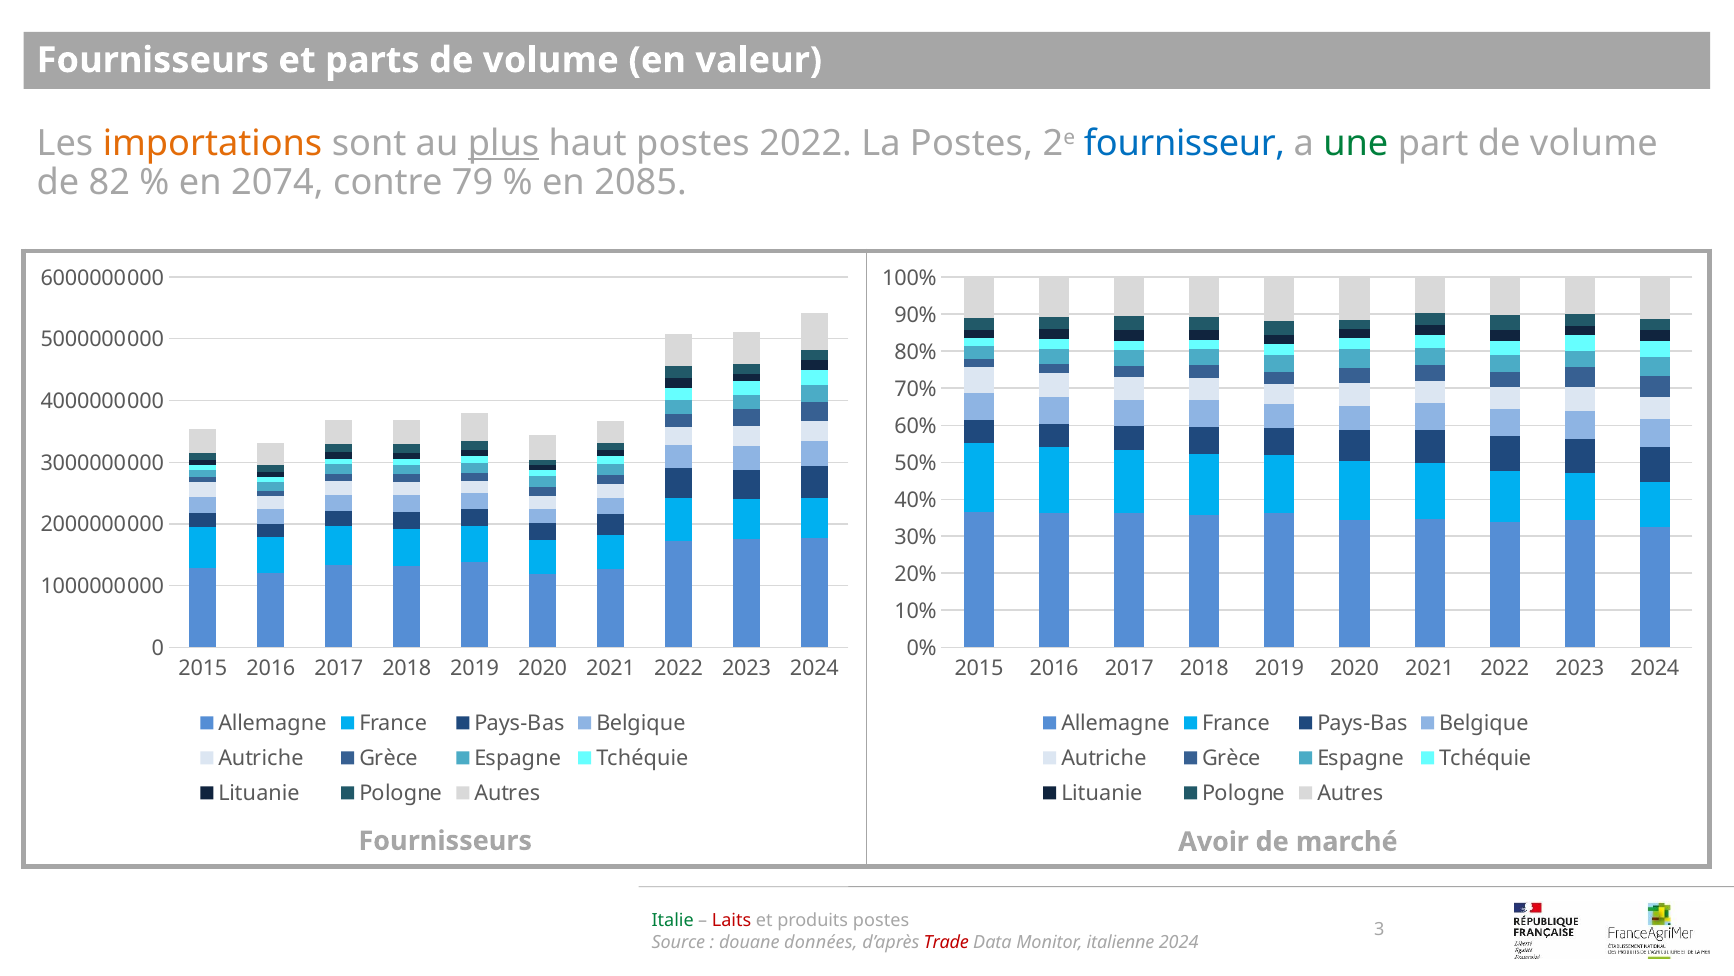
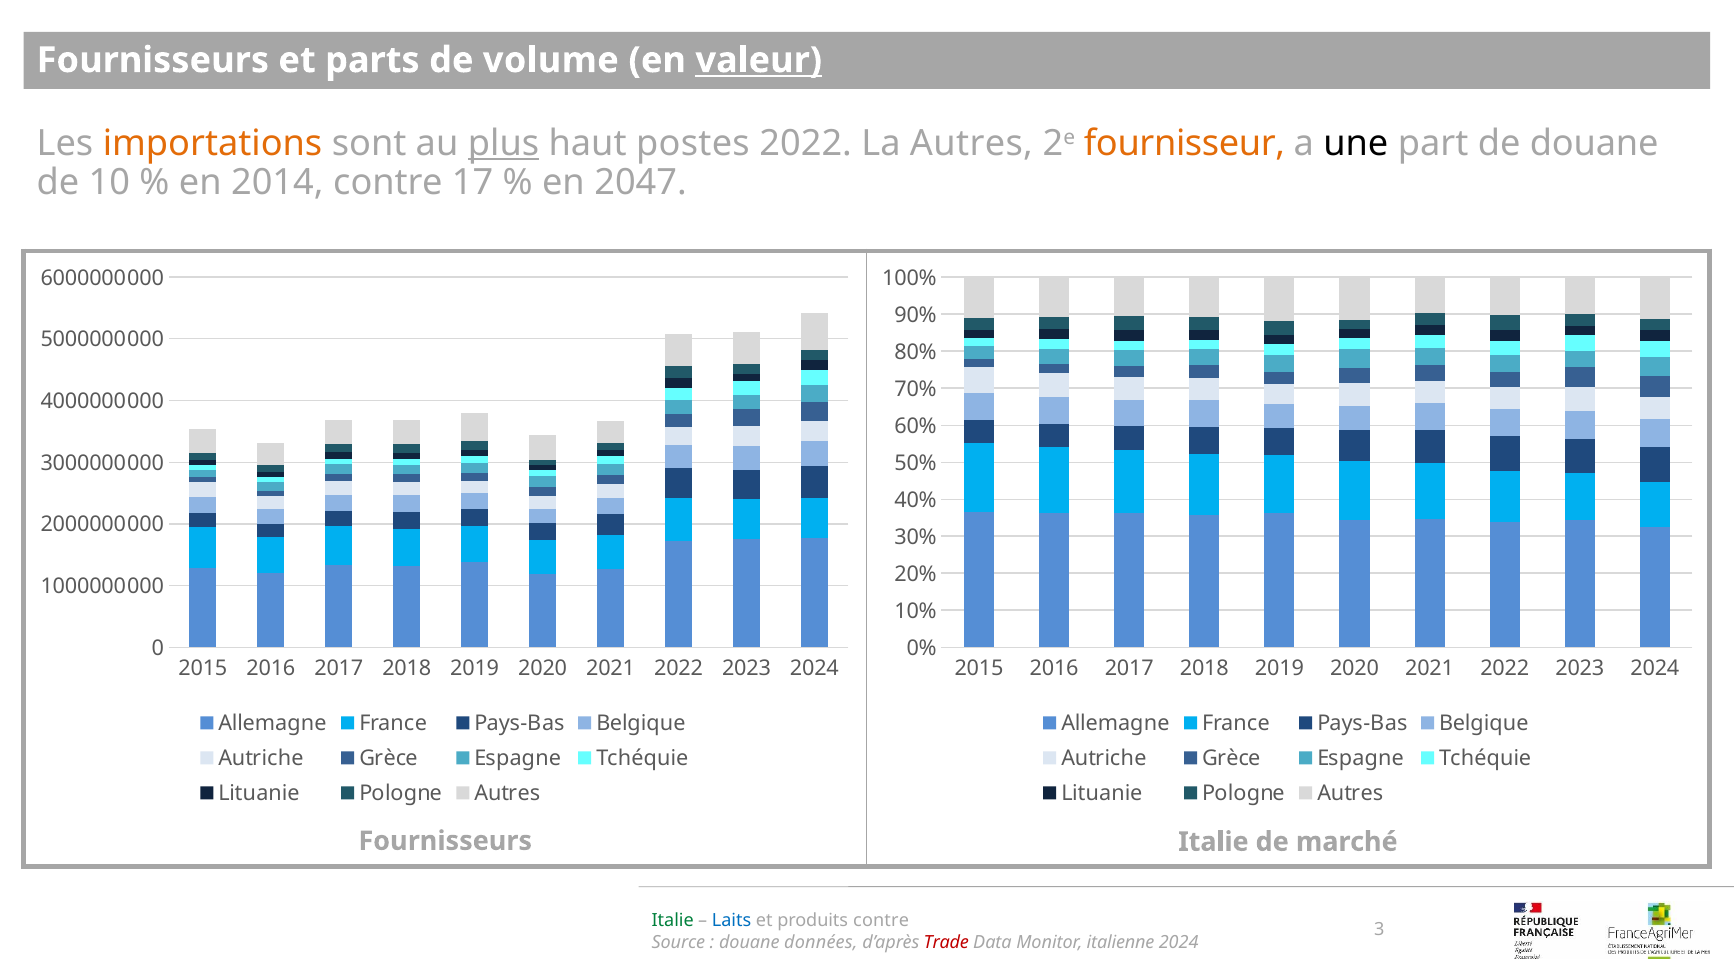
valeur underline: none -> present
La Postes: Postes -> Autres
fournisseur colour: blue -> orange
une colour: green -> black
part de volume: volume -> douane
82: 82 -> 10
2074: 2074 -> 2014
79: 79 -> 17
2085: 2085 -> 2047
Fournisseurs Avoir: Avoir -> Italie
Laits colour: red -> blue
produits postes: postes -> contre
